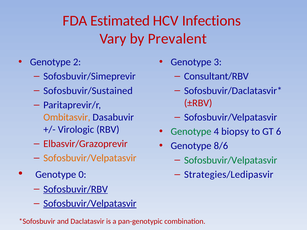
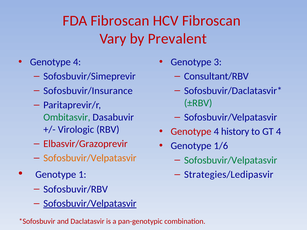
FDA Estimated: Estimated -> Fibroscan
HCV Infections: Infections -> Fibroscan
2 at (77, 62): 2 -> 4
Sofosbuvir/Sustained: Sofosbuvir/Sustained -> Sofosbuvir/Insurance
±RBV colour: red -> green
Ombitasvir colour: orange -> green
Genotype at (191, 132) colour: green -> red
biopsy: biopsy -> history
GT 6: 6 -> 4
8/6: 8/6 -> 1/6
0: 0 -> 1
Sofosbuvir/RBV underline: present -> none
